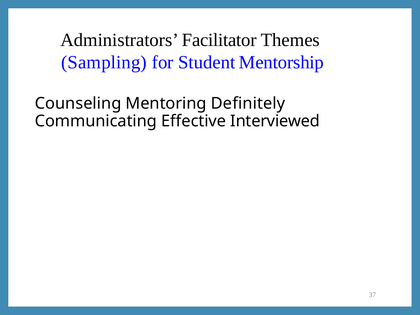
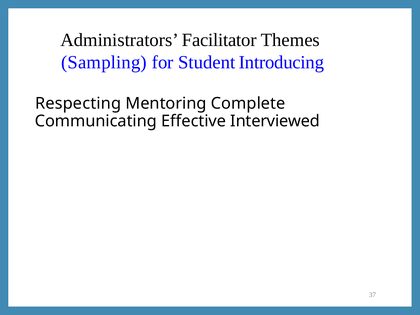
Mentorship: Mentorship -> Introducing
Counseling: Counseling -> Respecting
Definitely: Definitely -> Complete
